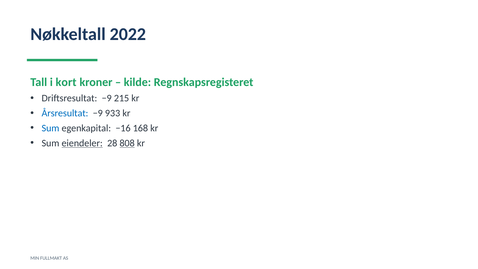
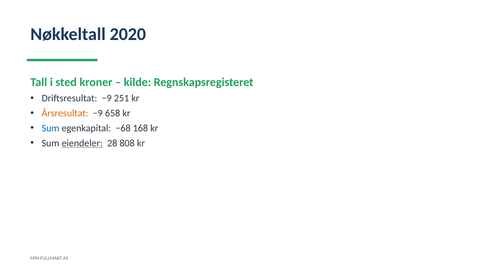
2022: 2022 -> 2020
kort: kort -> sted
215: 215 -> 251
Årsresultat colour: blue -> orange
933: 933 -> 658
−16: −16 -> −68
808 underline: present -> none
